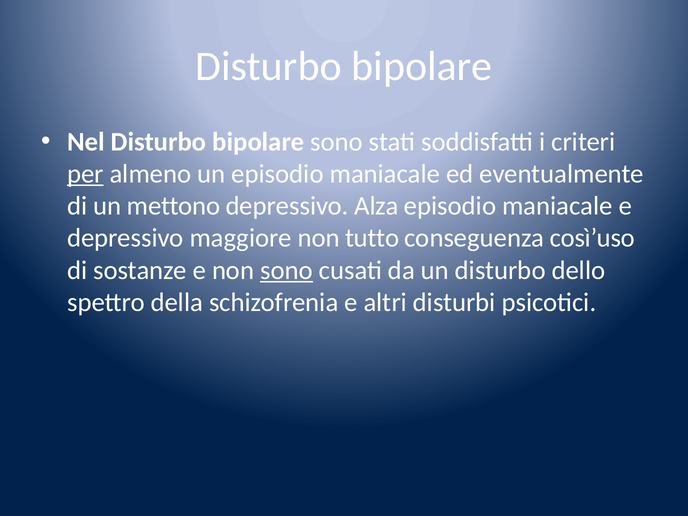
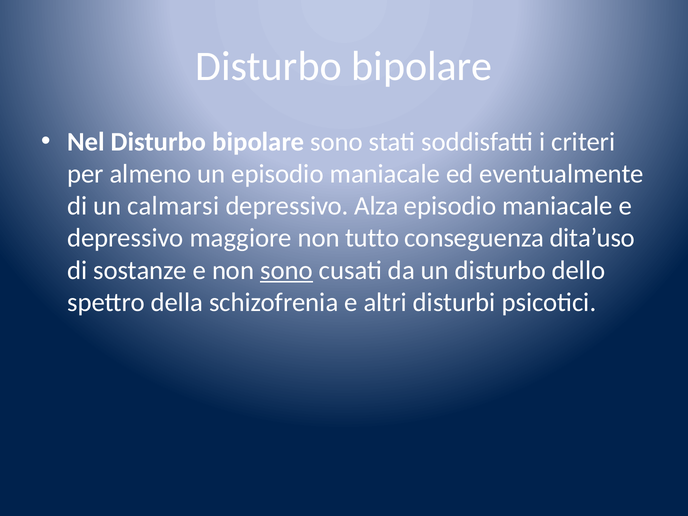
per underline: present -> none
mettono: mettono -> calmarsi
così’uso: così’uso -> dita’uso
